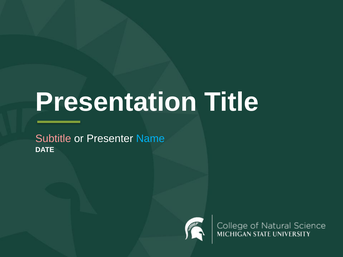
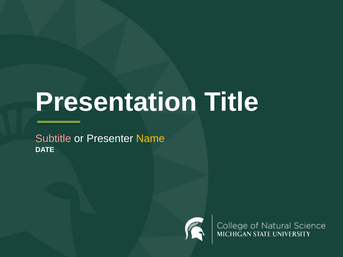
Name colour: light blue -> yellow
